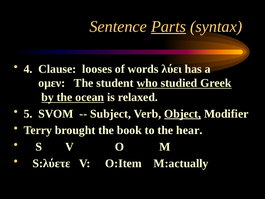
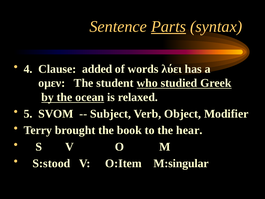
looses: looses -> added
Object underline: present -> none
S:λύετε: S:λύετε -> S:stood
M:actually: M:actually -> M:singular
